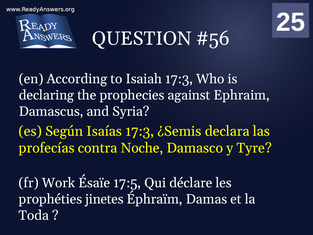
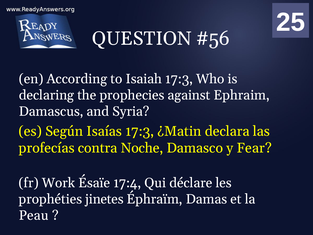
¿Semis: ¿Semis -> ¿Matin
Tyre: Tyre -> Fear
17:5: 17:5 -> 17:4
Toda: Toda -> Peau
